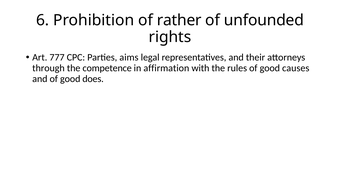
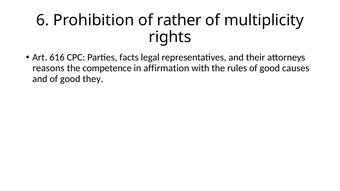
unfounded: unfounded -> multiplicity
777: 777 -> 616
aims: aims -> facts
through: through -> reasons
does: does -> they
